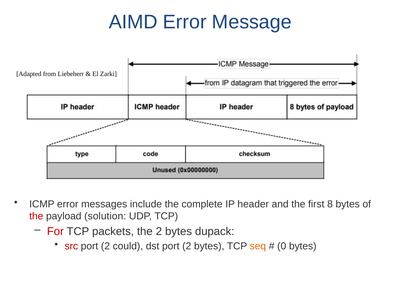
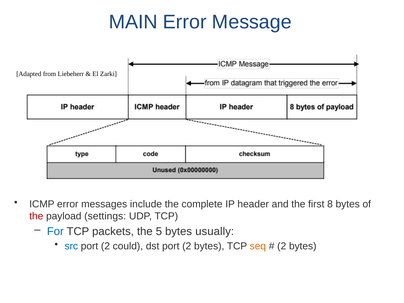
AIMD: AIMD -> MAIN
solution: solution -> settings
For colour: red -> blue
the 2: 2 -> 5
dupack: dupack -> usually
src colour: red -> blue
0 at (282, 246): 0 -> 2
